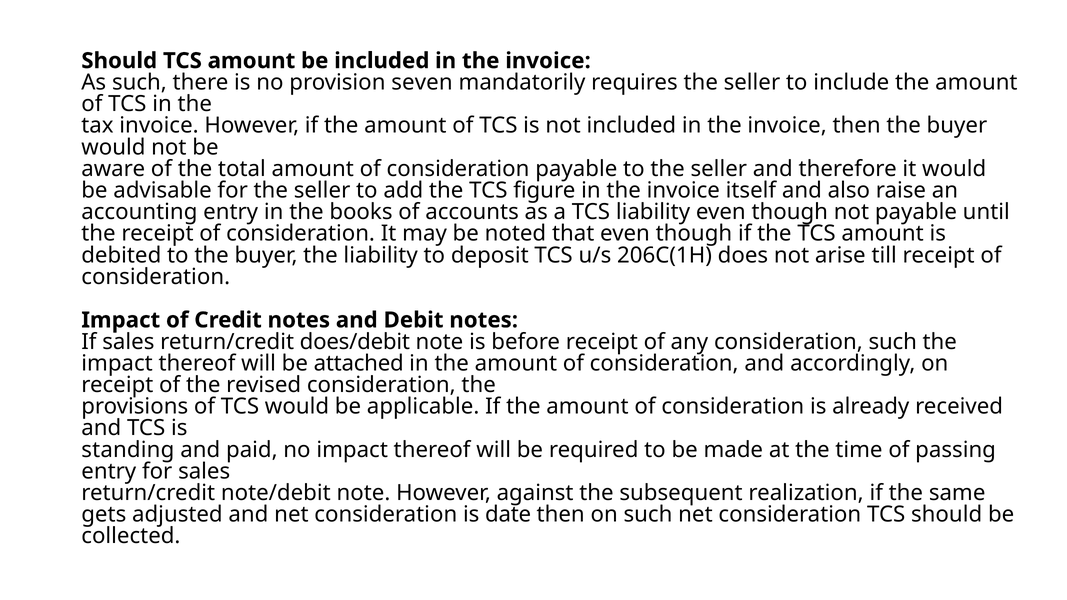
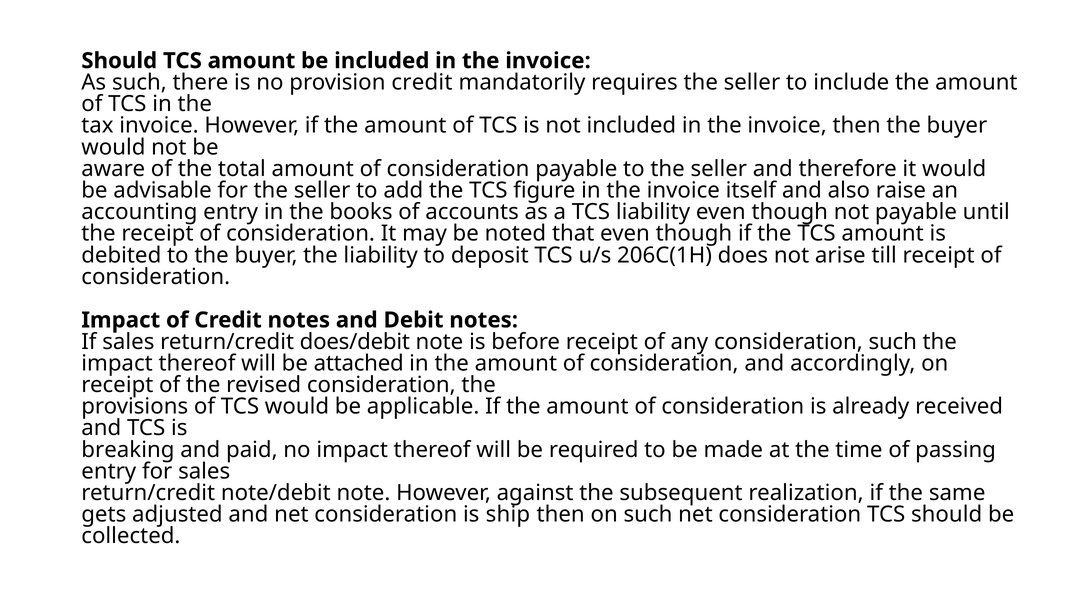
provision seven: seven -> credit
standing: standing -> breaking
date: date -> ship
